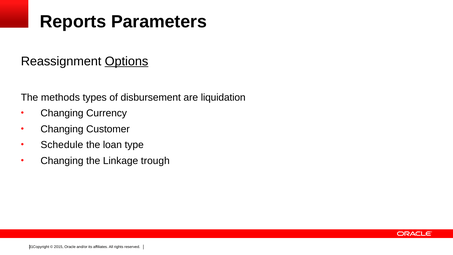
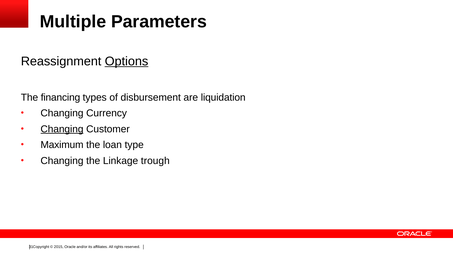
Reports: Reports -> Multiple
methods: methods -> financing
Changing at (62, 129) underline: none -> present
Schedule: Schedule -> Maximum
